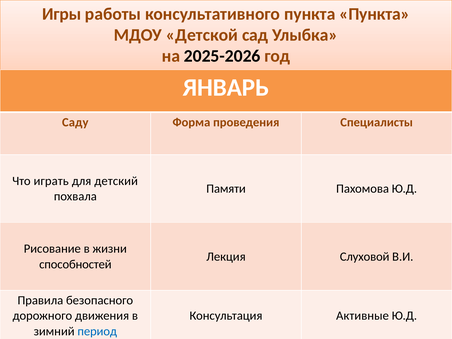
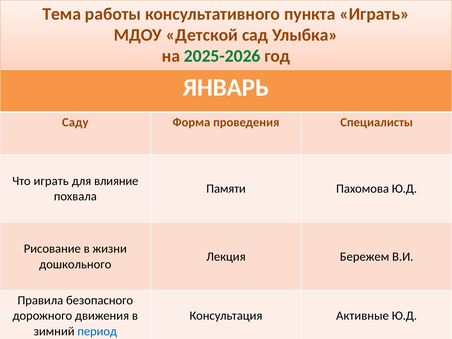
Игры: Игры -> Тема
пункта Пункта: Пункта -> Играть
2025-2026 colour: black -> green
детский: детский -> влияние
Слуховой: Слуховой -> Бережем
способностей: способностей -> дошкольного
